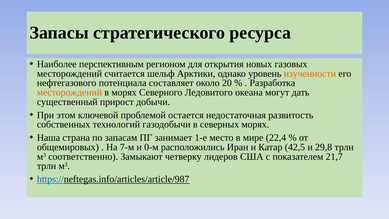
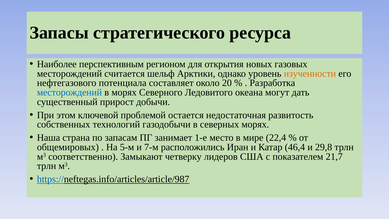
месторождений at (69, 92) colour: orange -> blue
7-м: 7-м -> 5-м
0-м: 0-м -> 7-м
42,5: 42,5 -> 46,4
